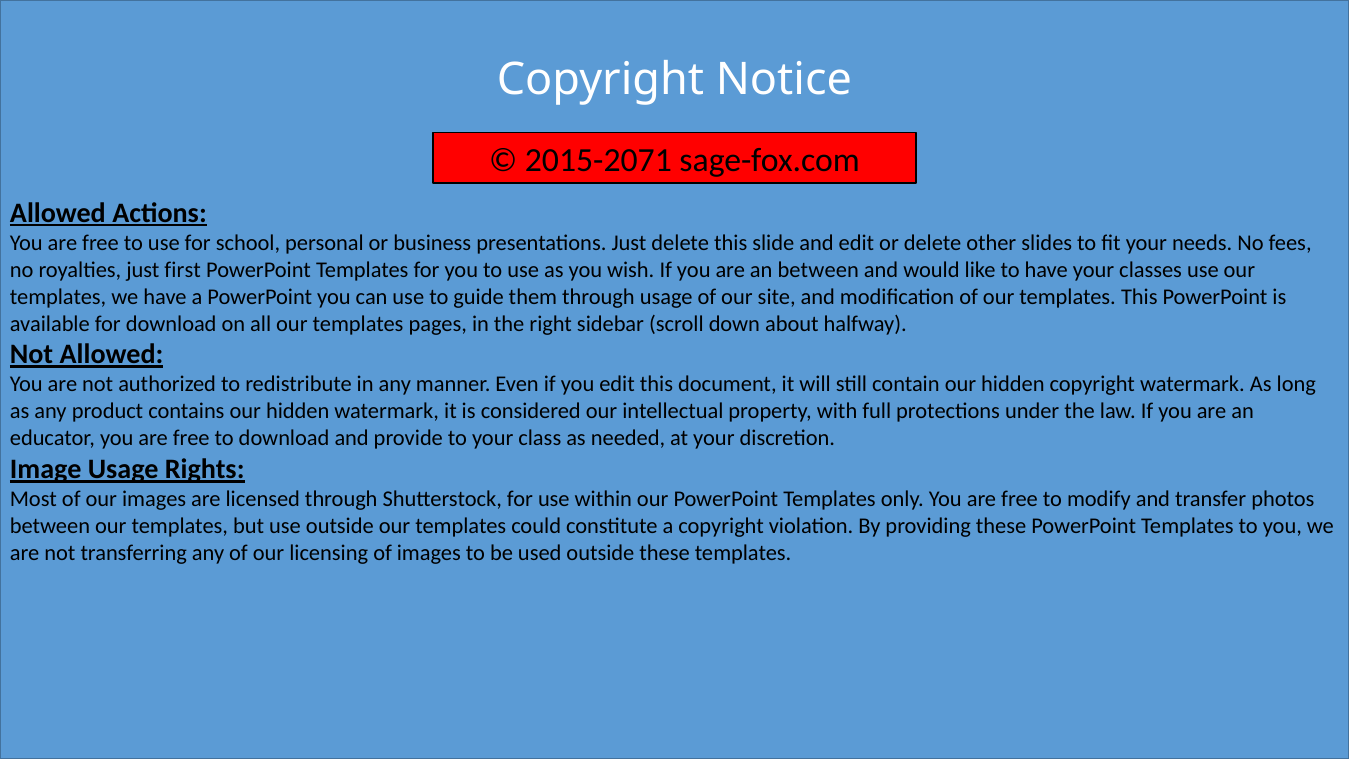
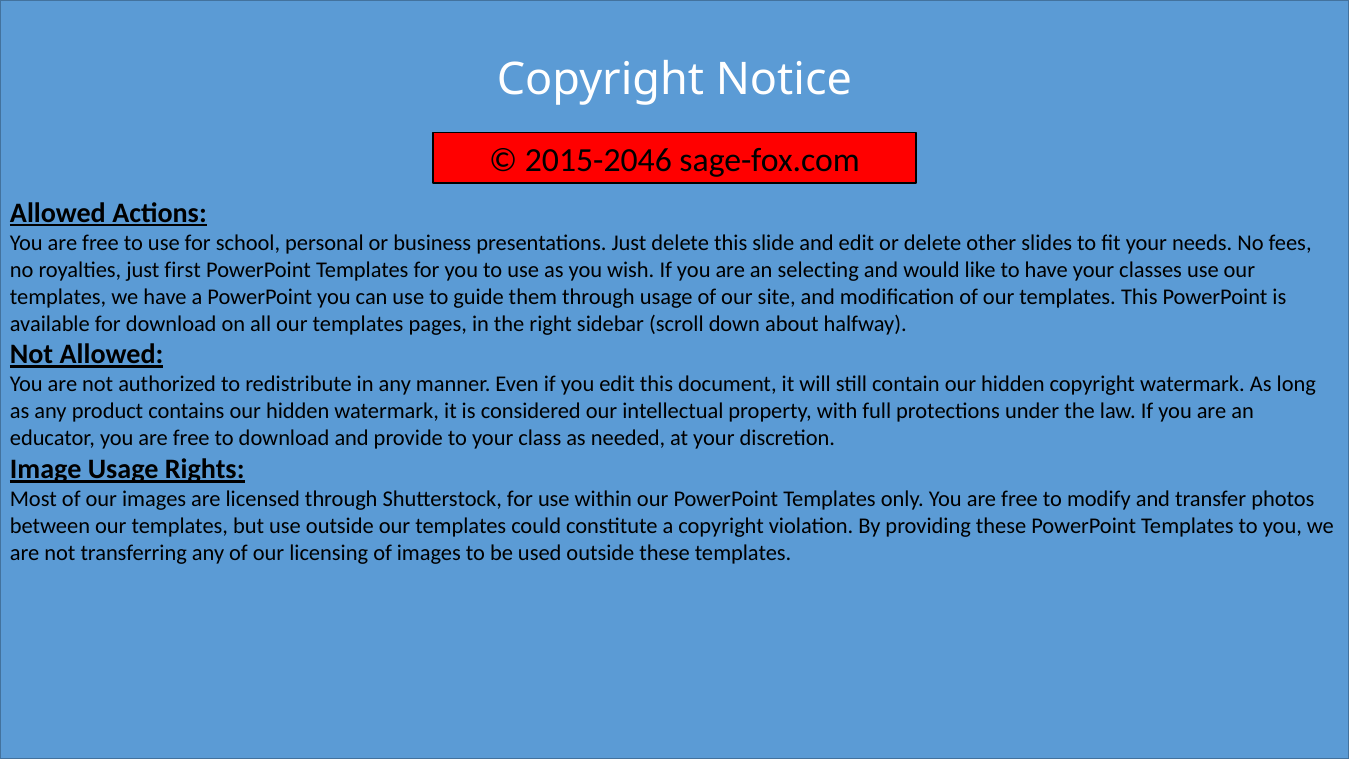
2015-2071: 2015-2071 -> 2015-2046
an between: between -> selecting
